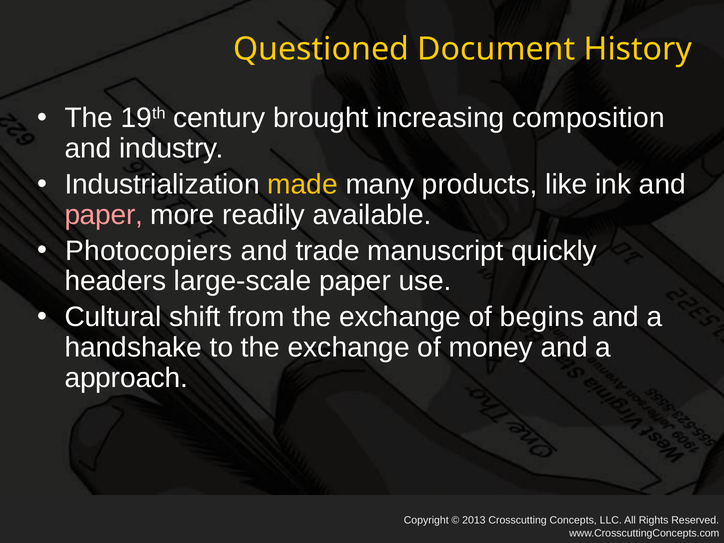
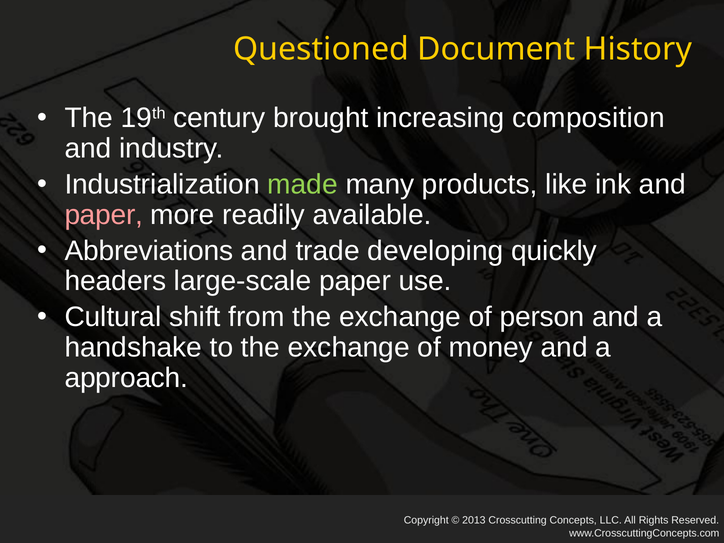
made colour: yellow -> light green
Photocopiers: Photocopiers -> Abbreviations
manuscript: manuscript -> developing
begins: begins -> person
